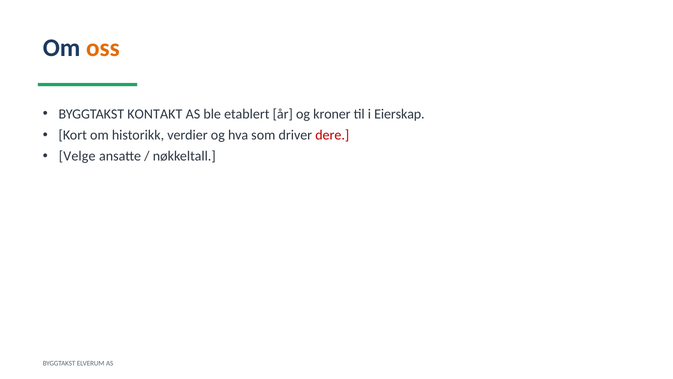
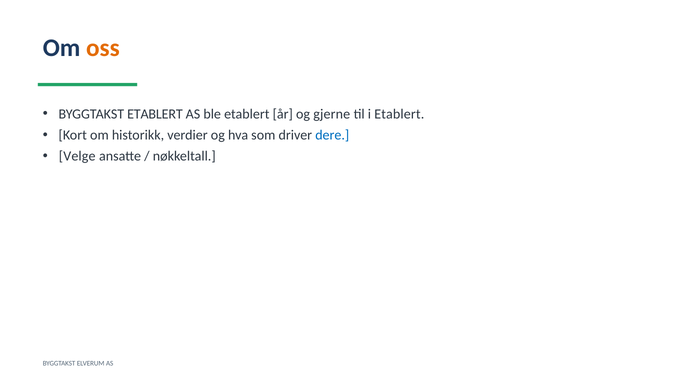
BYGGTAKST KONTAKT: KONTAKT -> ETABLERT
kroner: kroner -> gjerne
i Eierskap: Eierskap -> Etablert
dere colour: red -> blue
